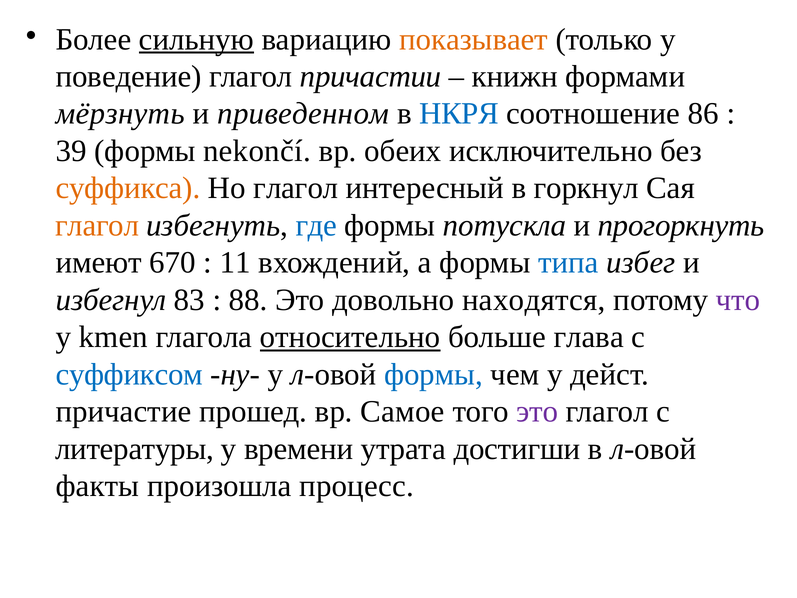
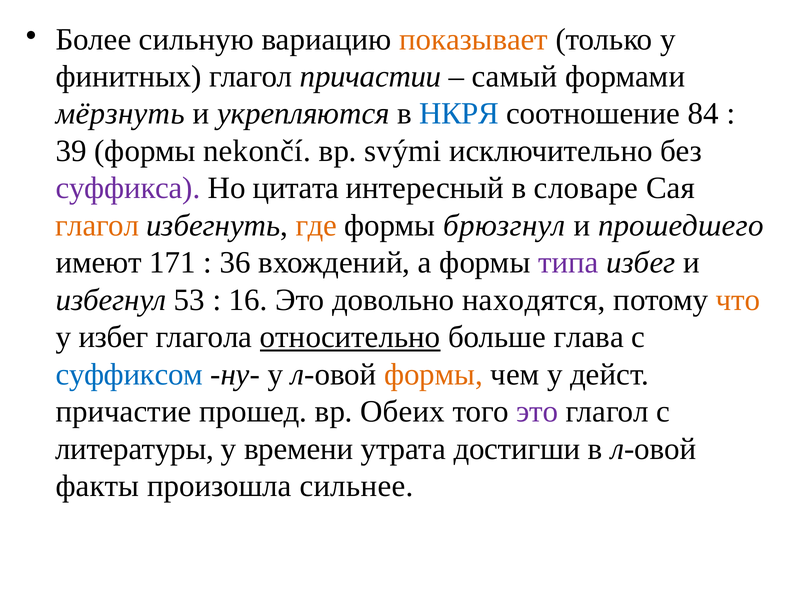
сильную underline: present -> none
поведение: поведение -> финитных
книжн: книжн -> самый
приведенном: приведенном -> укрепляются
86: 86 -> 84
обеих: обеих -> svými
суффикса colour: orange -> purple
Но глагол: глагол -> цитата
горкнул: горкнул -> словаре
где colour: blue -> orange
потускла: потускла -> брюзгнул
прогоркнуть: прогоркнуть -> прошедшего
670: 670 -> 171
11: 11 -> 36
типа colour: blue -> purple
83: 83 -> 53
88: 88 -> 16
что colour: purple -> orange
у kmen: kmen -> избег
формы at (433, 374) colour: blue -> orange
Самое: Самое -> Обеих
процесс: процесс -> сильнее
